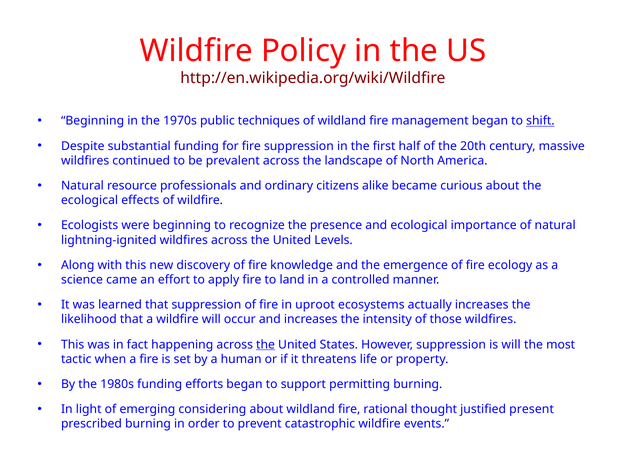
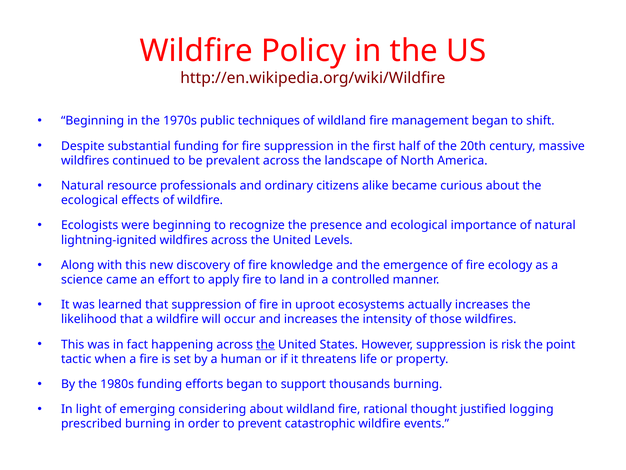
shift underline: present -> none
is will: will -> risk
most: most -> point
permitting: permitting -> thousands
present: present -> logging
